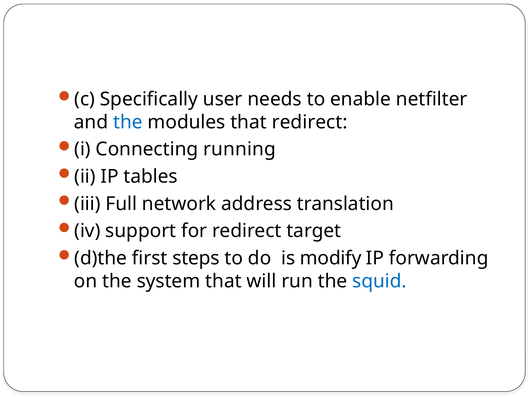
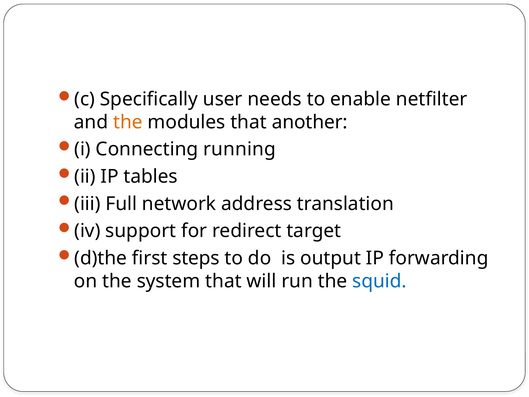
the at (128, 122) colour: blue -> orange
that redirect: redirect -> another
modify: modify -> output
